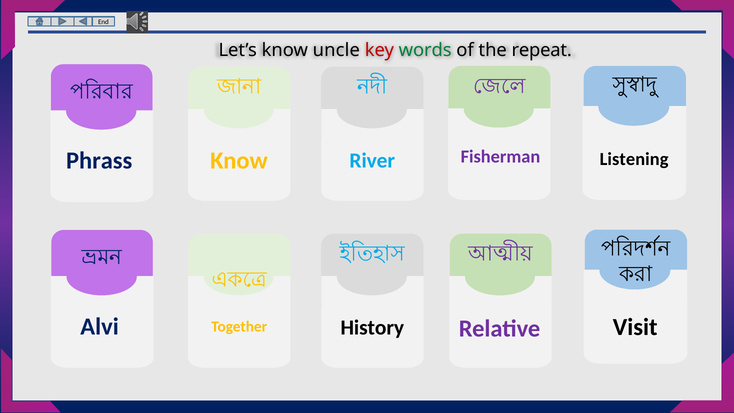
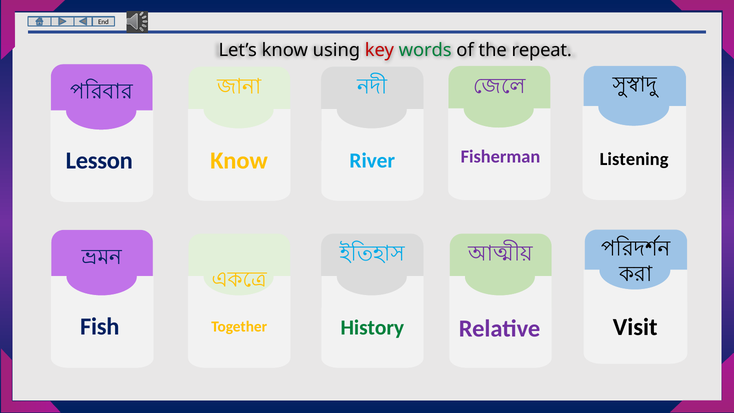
uncle: uncle -> using
Phrass: Phrass -> Lesson
Alvi: Alvi -> Fish
History colour: black -> green
